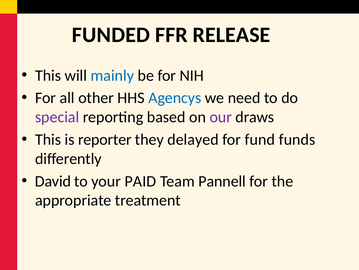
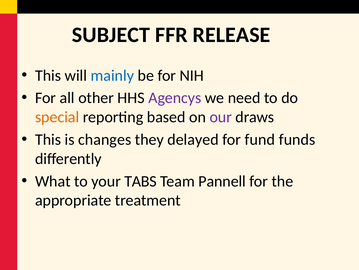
FUNDED: FUNDED -> SUBJECT
Agencys colour: blue -> purple
special colour: purple -> orange
reporter: reporter -> changes
David: David -> What
PAID: PAID -> TABS
